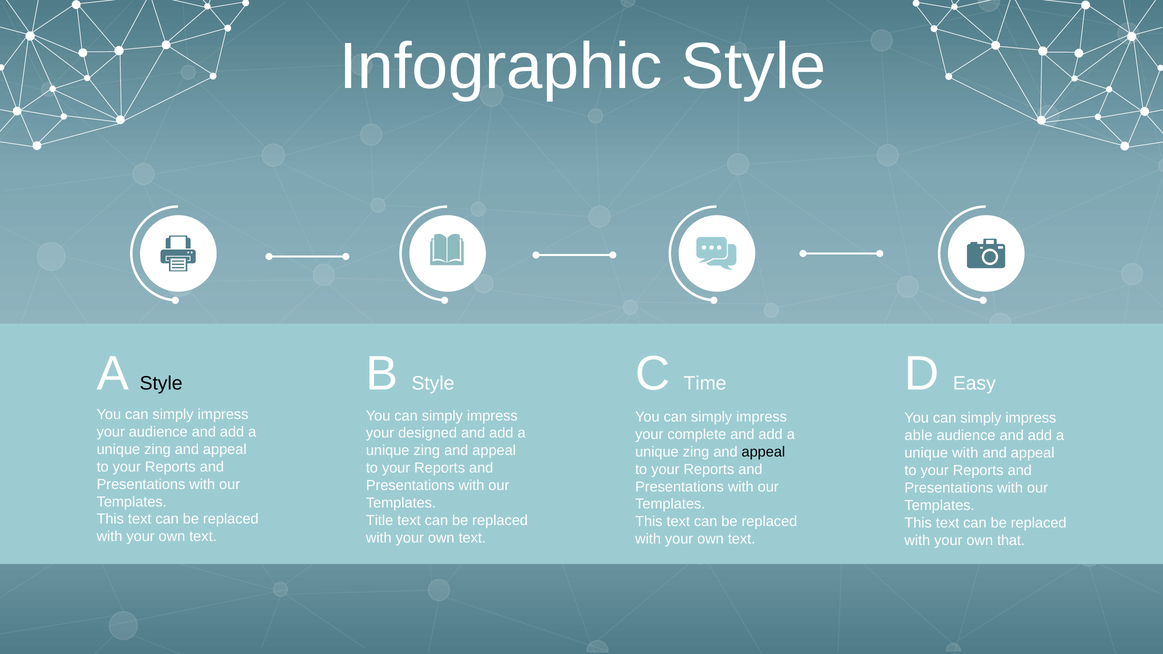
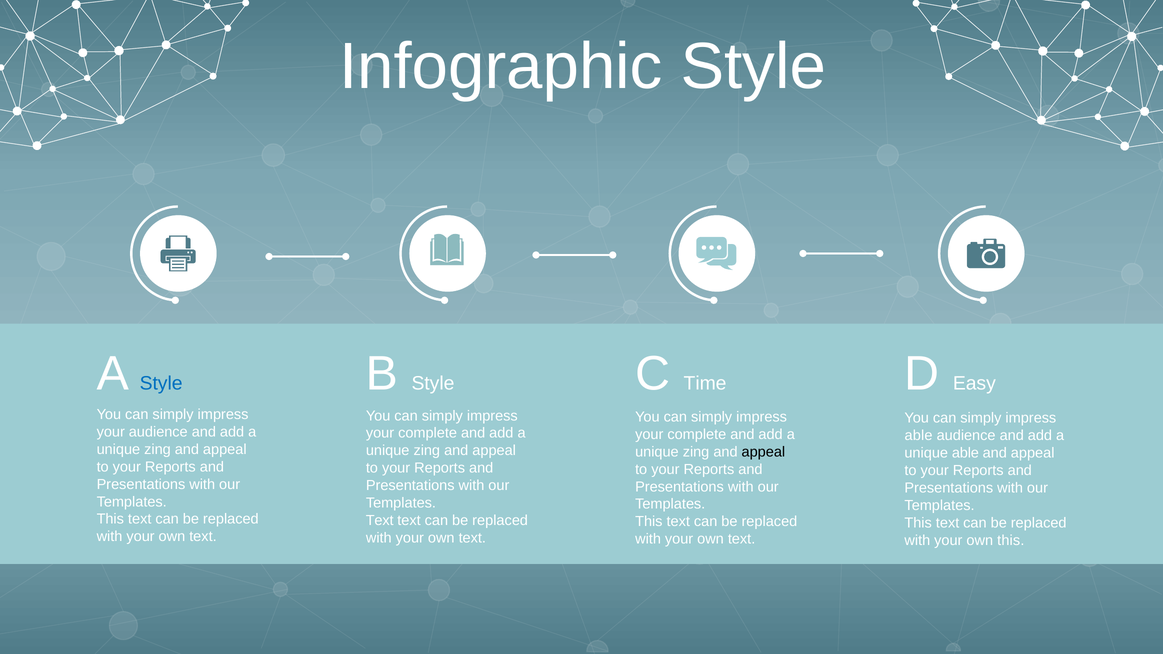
Style at (161, 384) colour: black -> blue
designed at (428, 433): designed -> complete
unique with: with -> able
Title at (380, 521): Title -> Text
own that: that -> this
